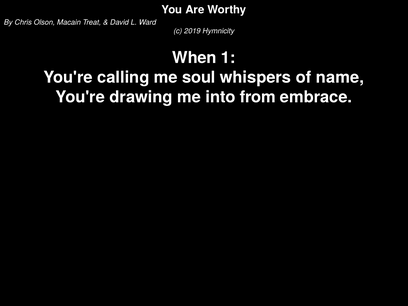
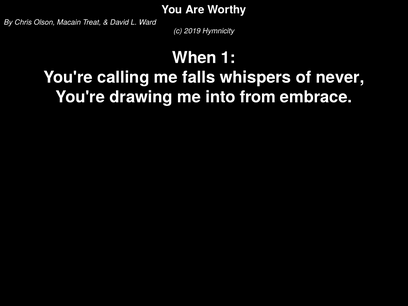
soul: soul -> falls
name: name -> never
